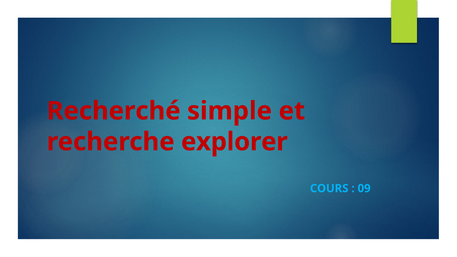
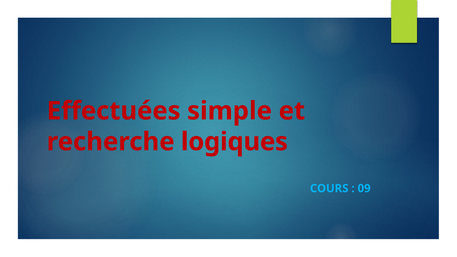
Recherché: Recherché -> Effectuées
explorer: explorer -> logiques
